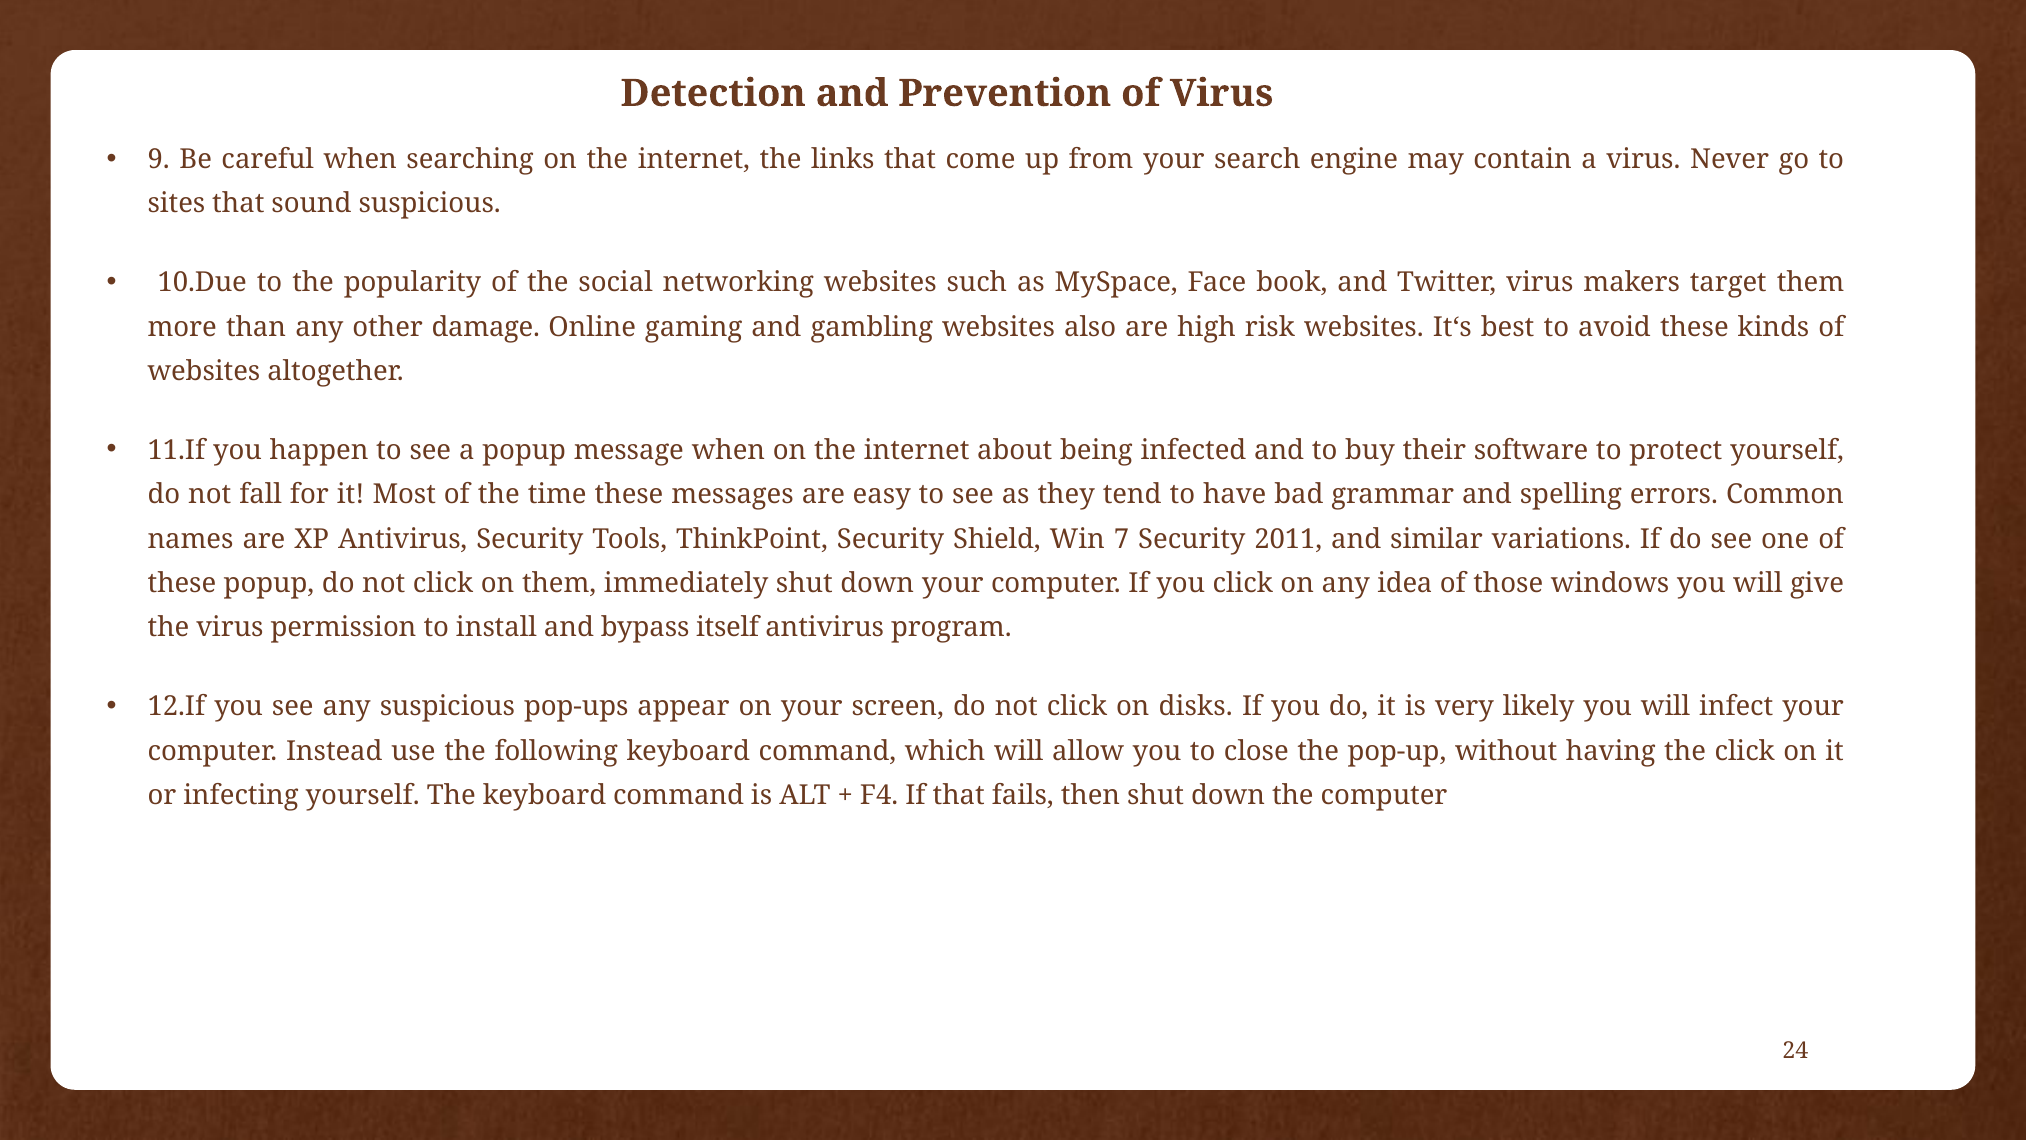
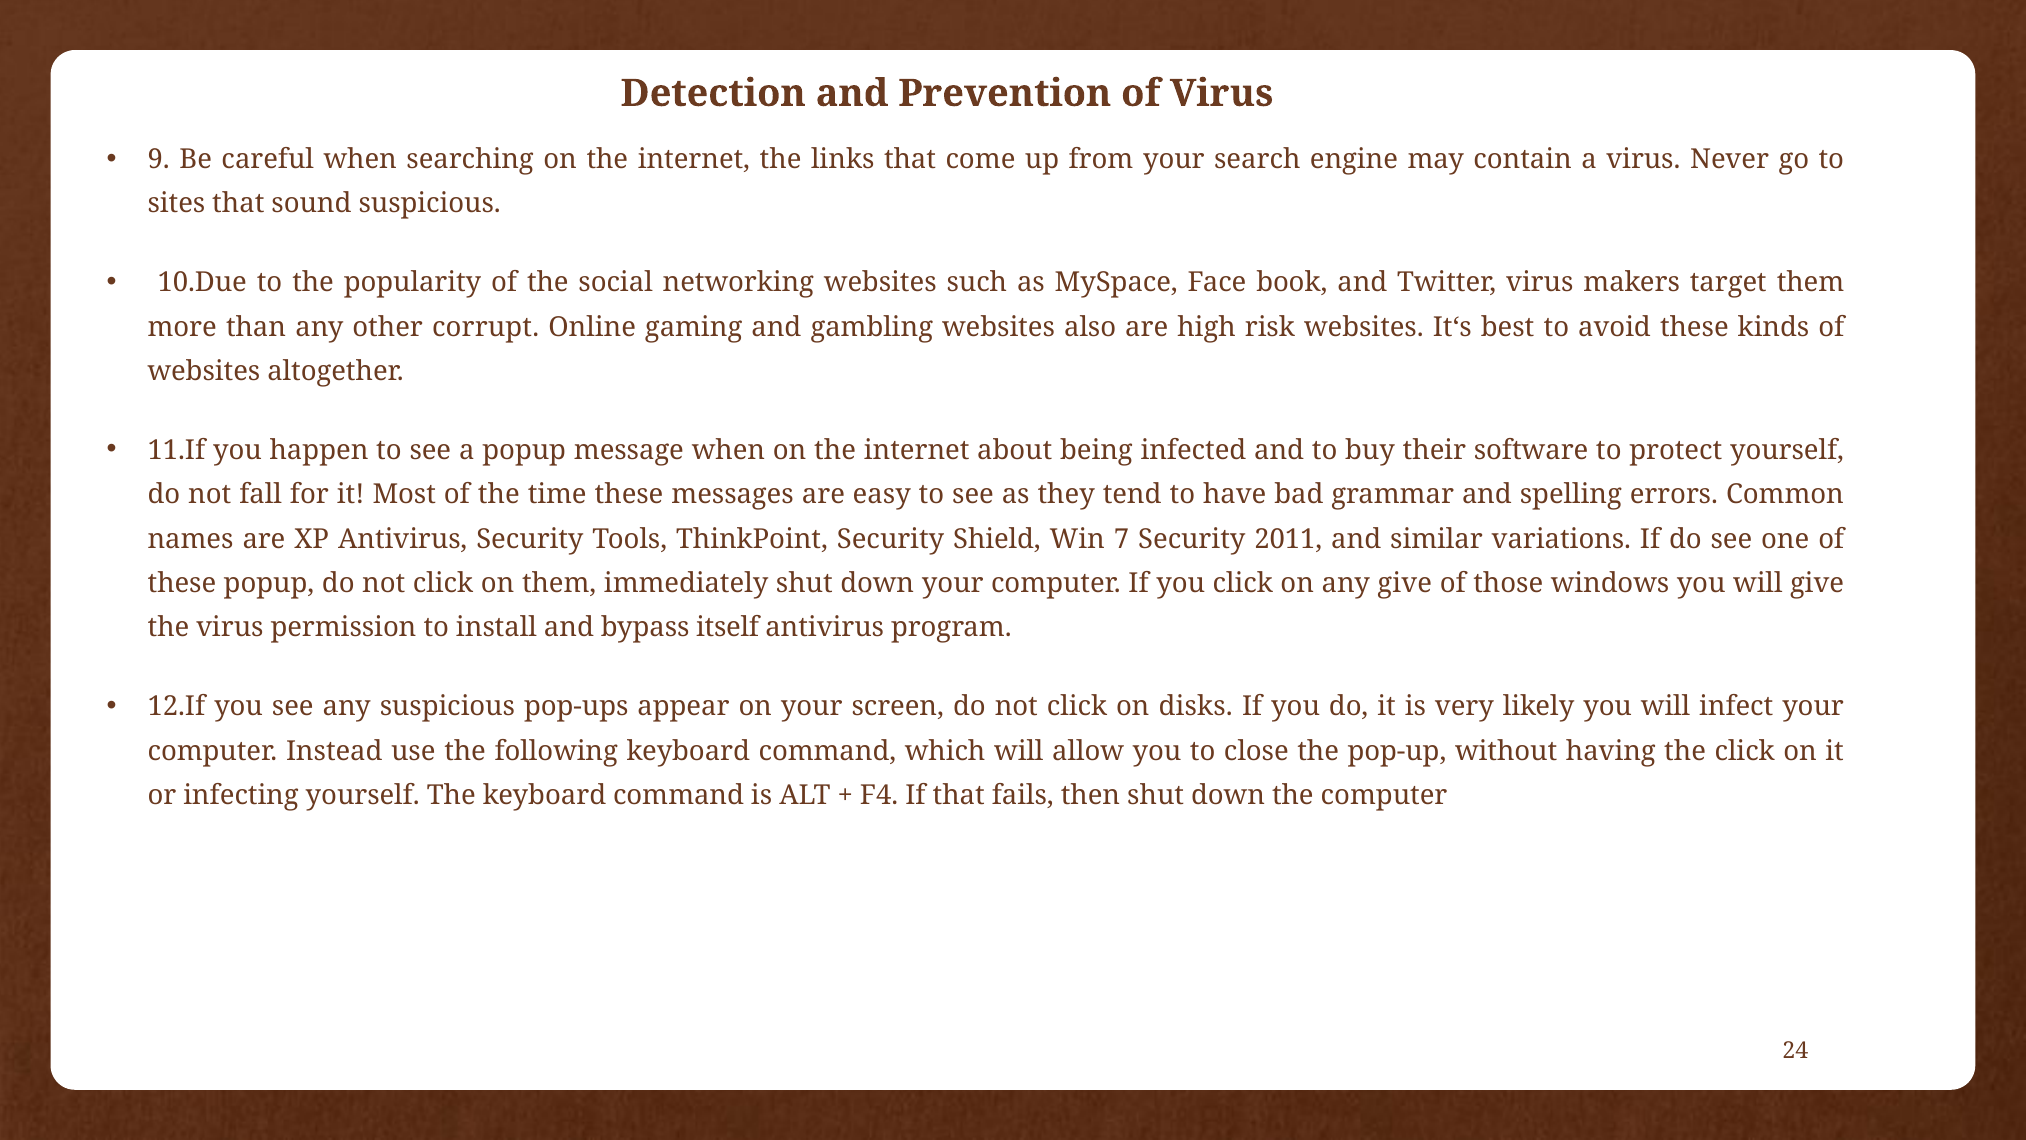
damage: damage -> corrupt
any idea: idea -> give
